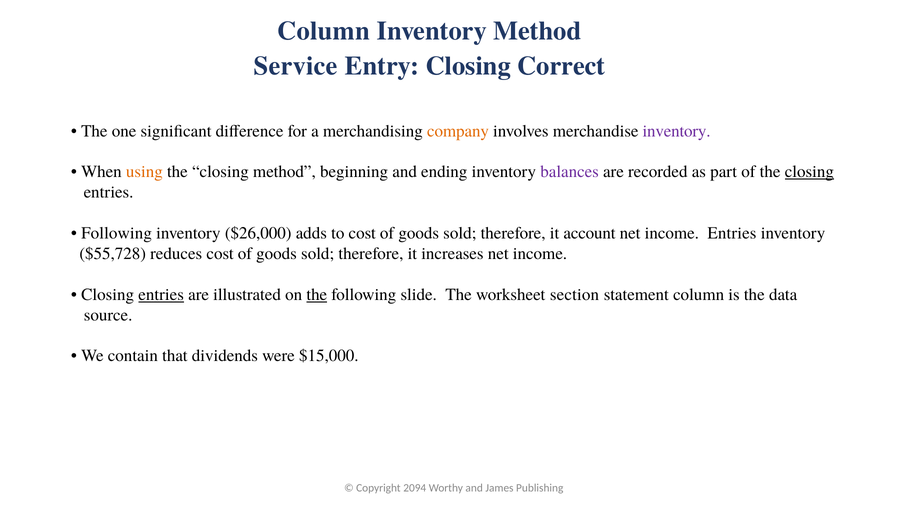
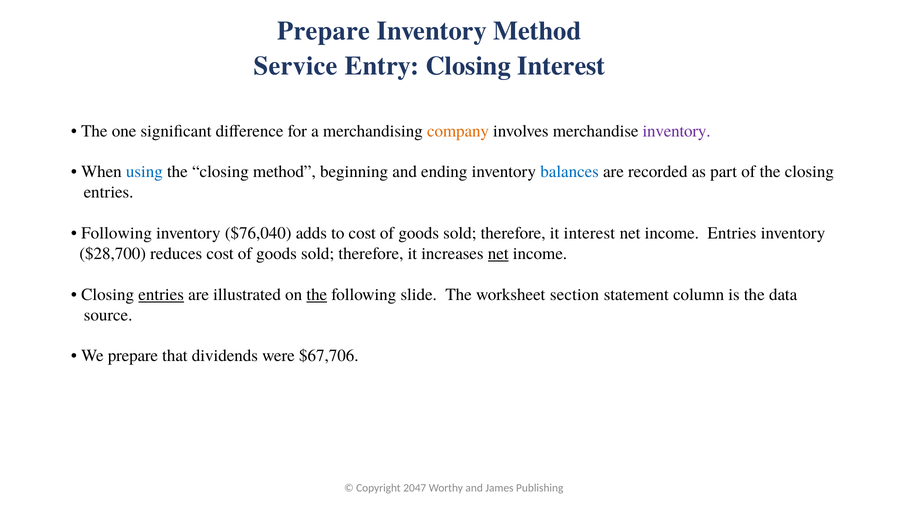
Column at (324, 31): Column -> Prepare
Closing Correct: Correct -> Interest
using colour: orange -> blue
balances colour: purple -> blue
closing at (809, 172) underline: present -> none
$26,000: $26,000 -> $76,040
it account: account -> interest
$55,728: $55,728 -> $28,700
net at (498, 253) underline: none -> present
We contain: contain -> prepare
$15,000: $15,000 -> $67,706
2094: 2094 -> 2047
